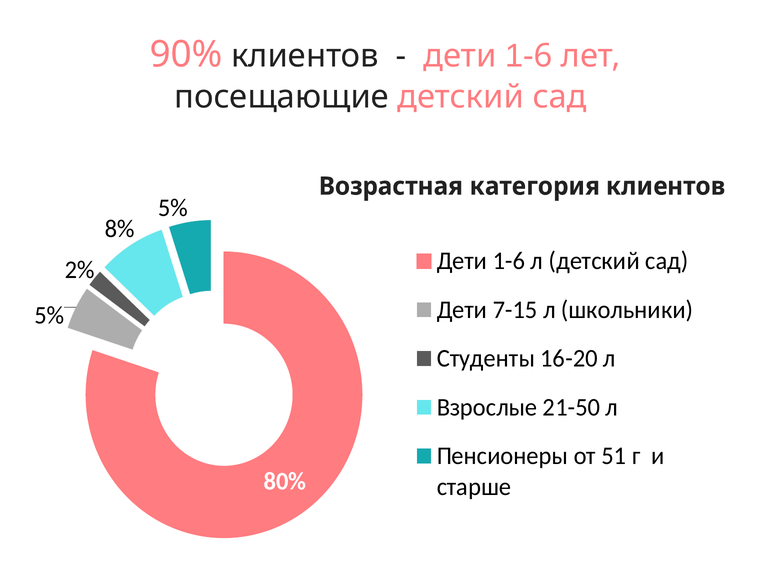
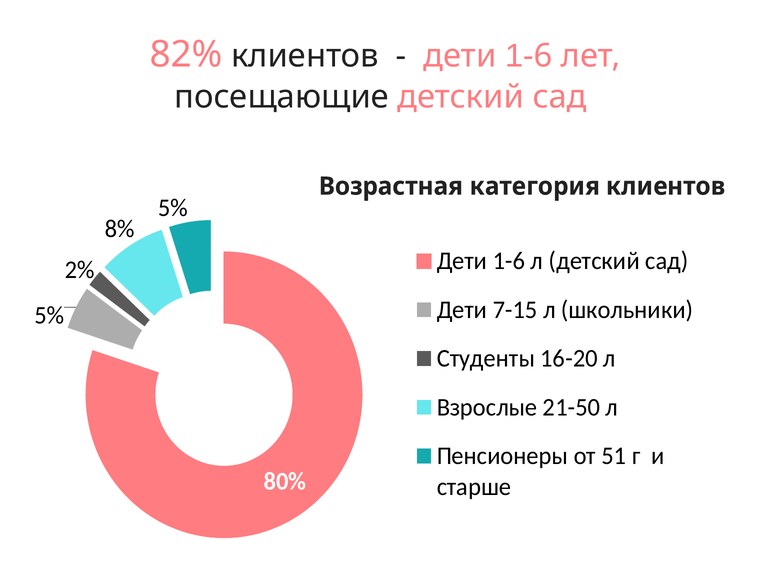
90%: 90% -> 82%
